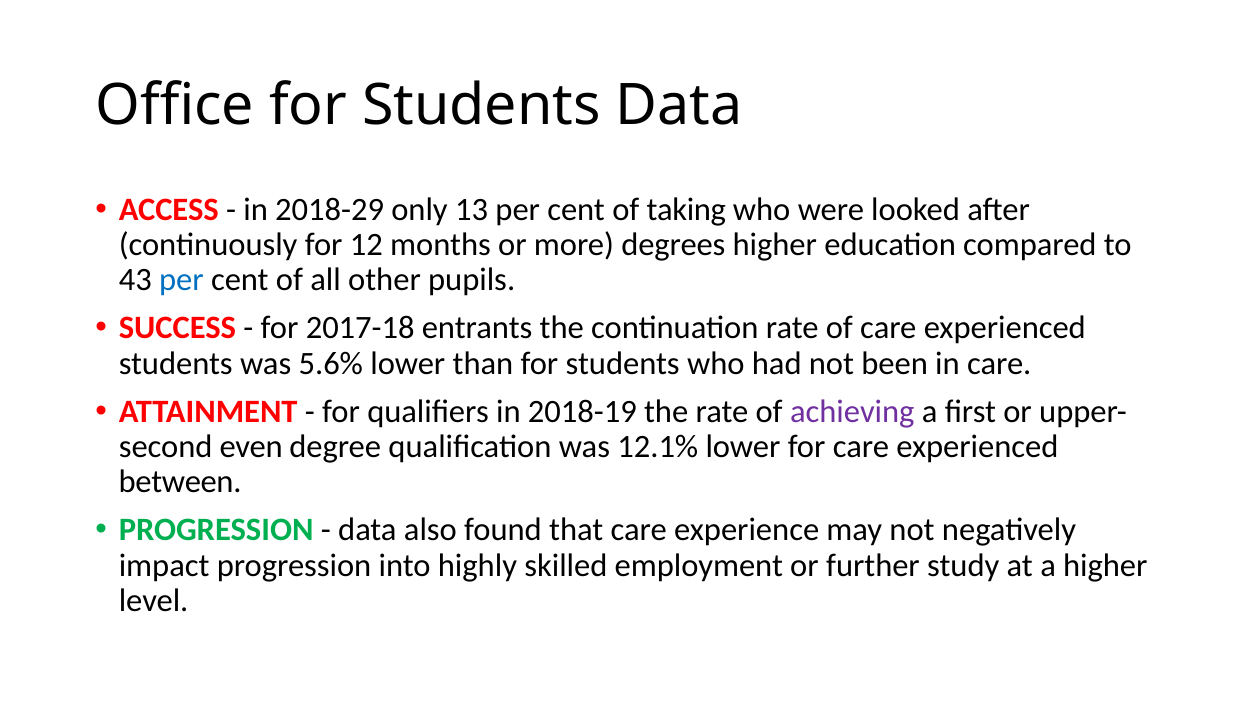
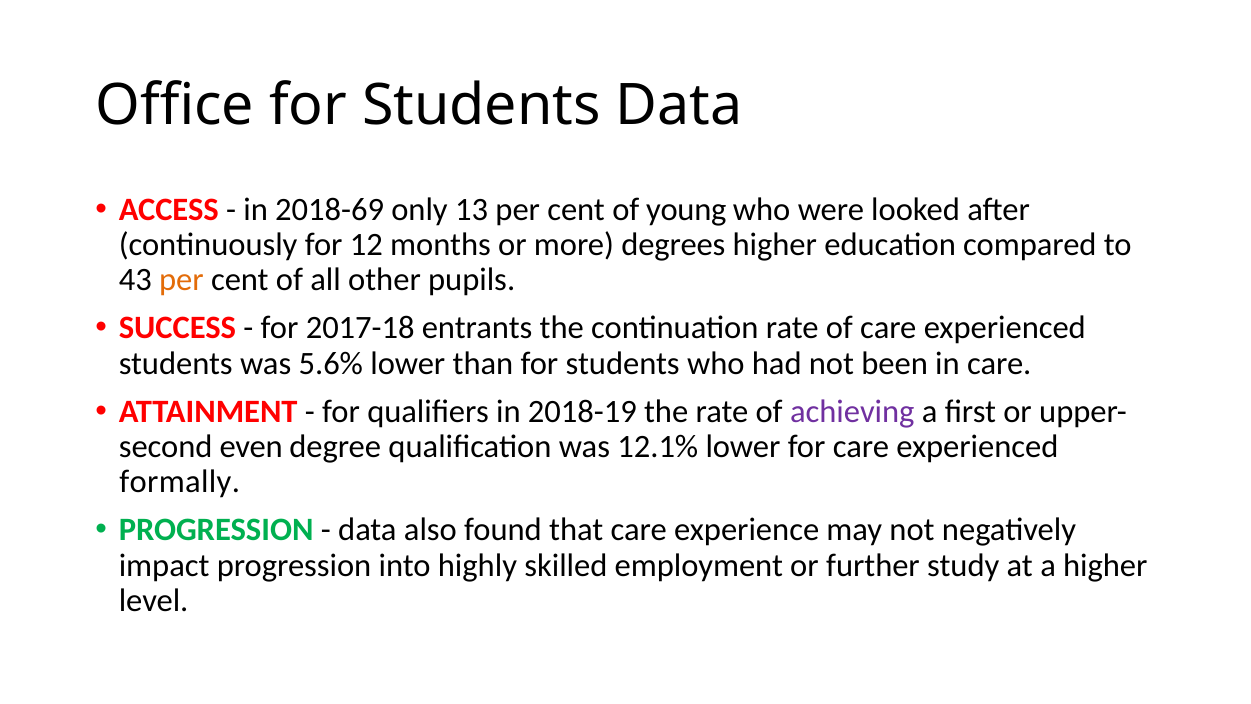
2018-29: 2018-29 -> 2018-69
taking: taking -> young
per at (181, 280) colour: blue -> orange
between: between -> formally
